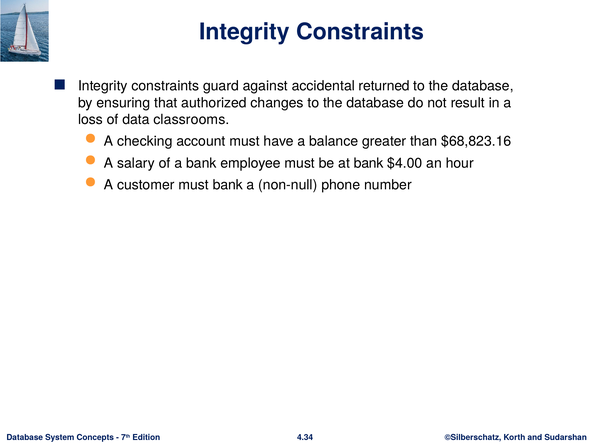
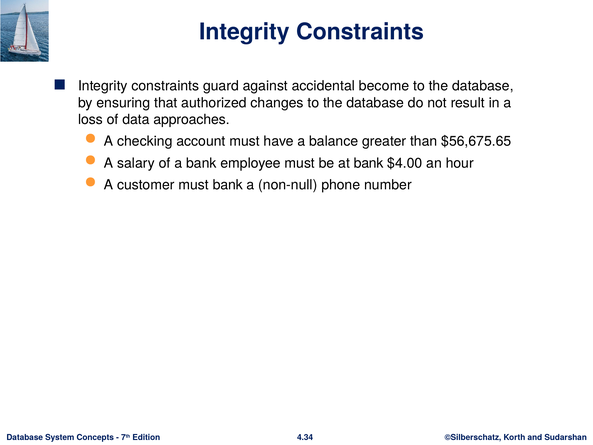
returned: returned -> become
classrooms: classrooms -> approaches
$68,823.16: $68,823.16 -> $56,675.65
